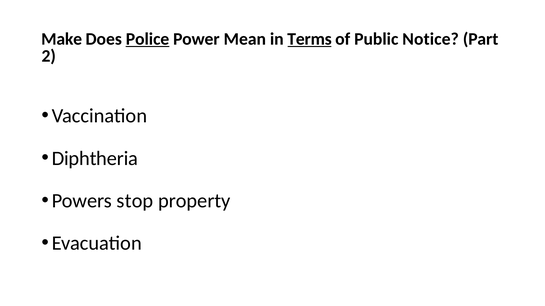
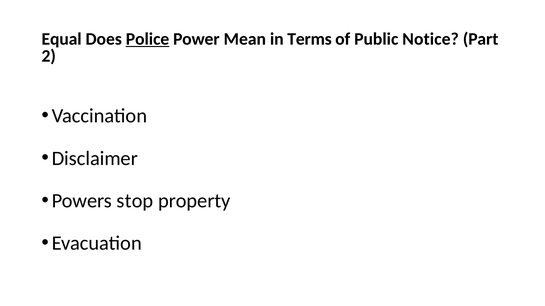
Make: Make -> Equal
Terms underline: present -> none
Diphtheria: Diphtheria -> Disclaimer
